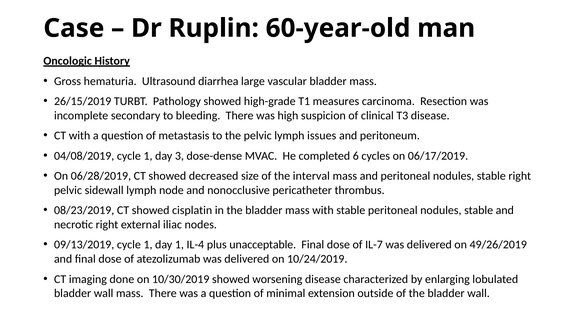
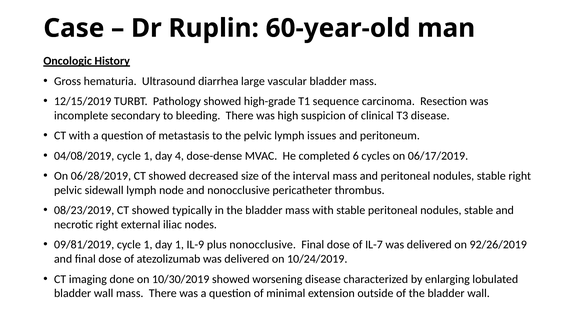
26/15/2019: 26/15/2019 -> 12/15/2019
measures: measures -> sequence
3: 3 -> 4
cisplatin: cisplatin -> typically
09/13/2019: 09/13/2019 -> 09/81/2019
IL-4: IL-4 -> IL-9
plus unacceptable: unacceptable -> nonocclusive
49/26/2019: 49/26/2019 -> 92/26/2019
